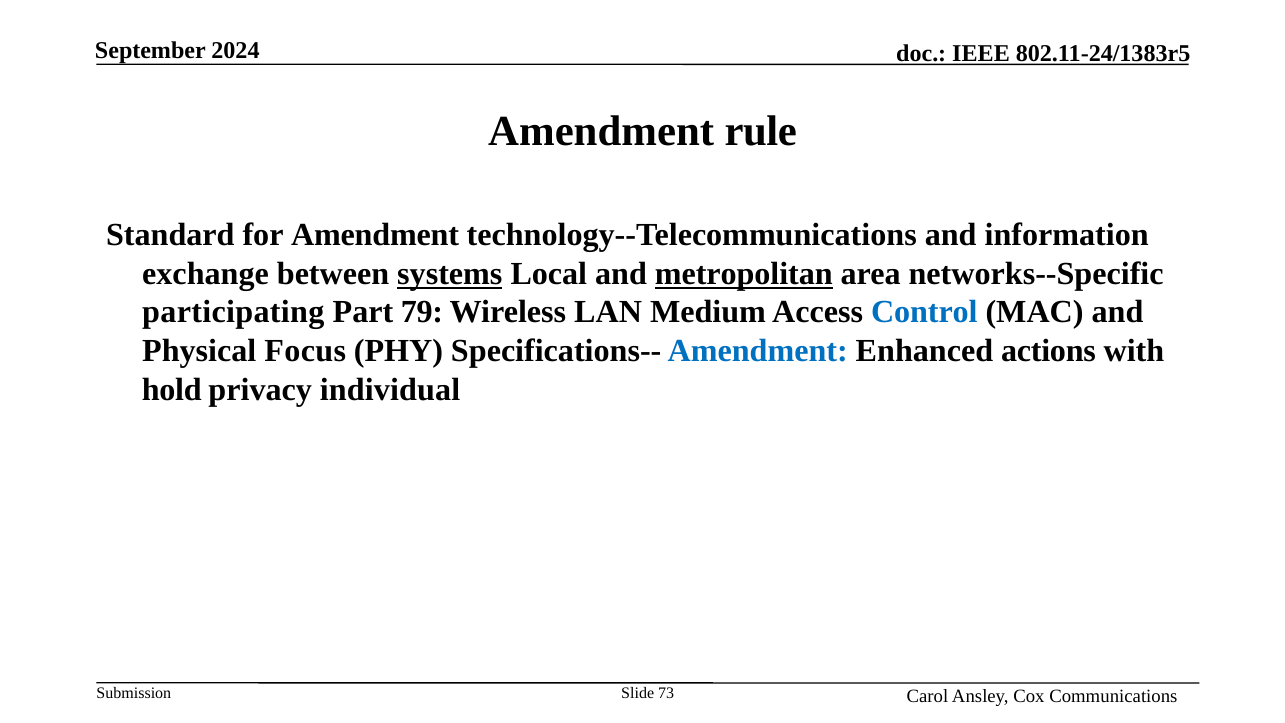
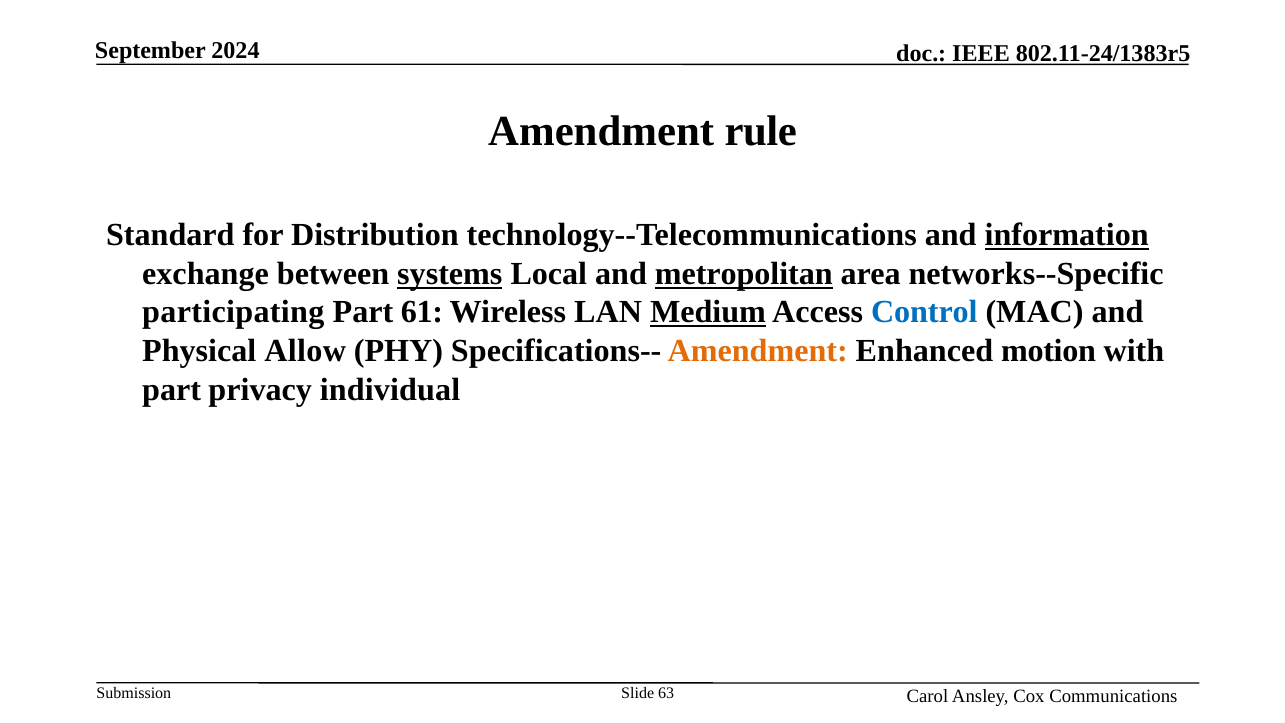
for Amendment: Amendment -> Distribution
information underline: none -> present
79: 79 -> 61
Medium underline: none -> present
Focus: Focus -> Allow
Amendment at (758, 351) colour: blue -> orange
actions: actions -> motion
hold at (172, 389): hold -> part
73: 73 -> 63
